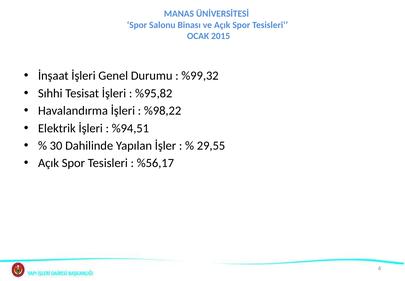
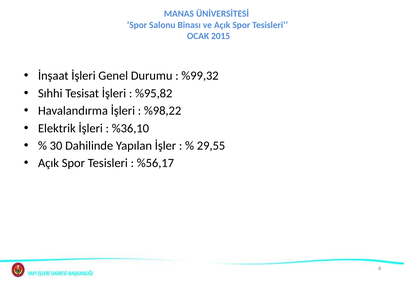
%94,51: %94,51 -> %36,10
